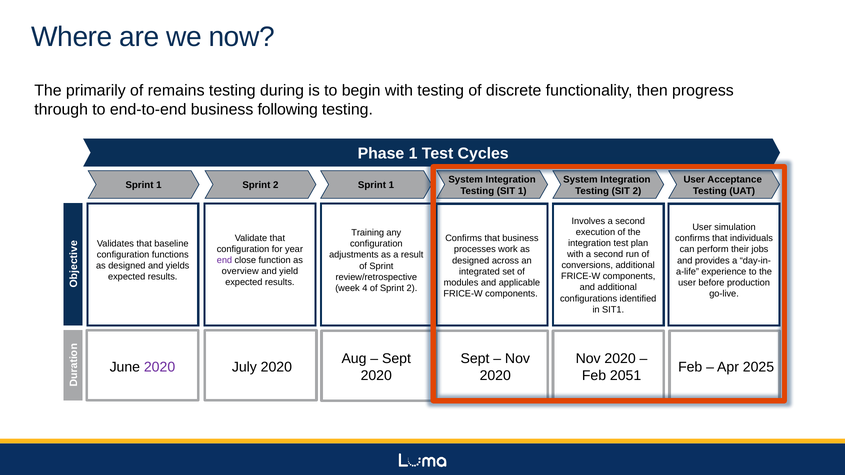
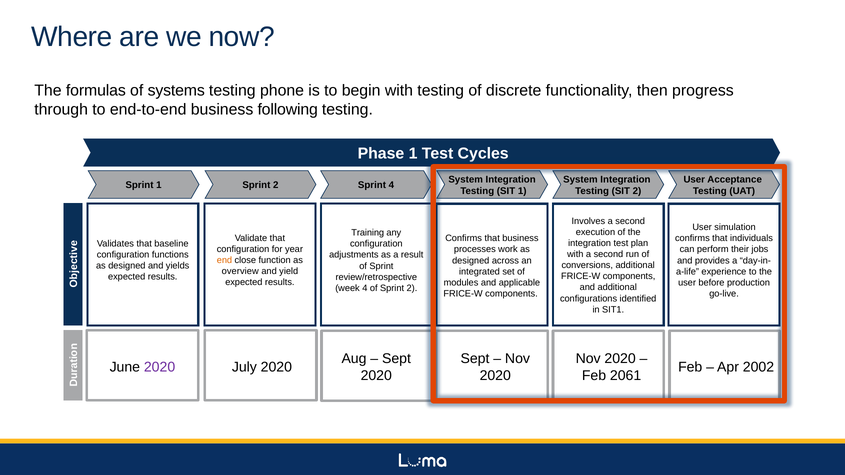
primarily: primarily -> formulas
remains: remains -> systems
during: during -> phone
2 Sprint 1: 1 -> 4
end colour: purple -> orange
2025: 2025 -> 2002
2051: 2051 -> 2061
